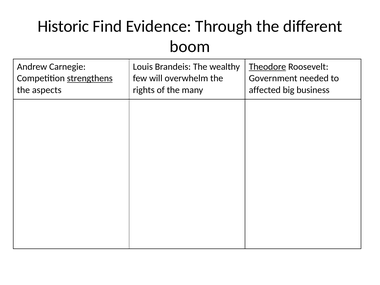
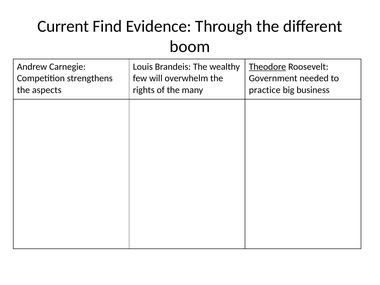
Historic: Historic -> Current
strengthens underline: present -> none
affected: affected -> practice
